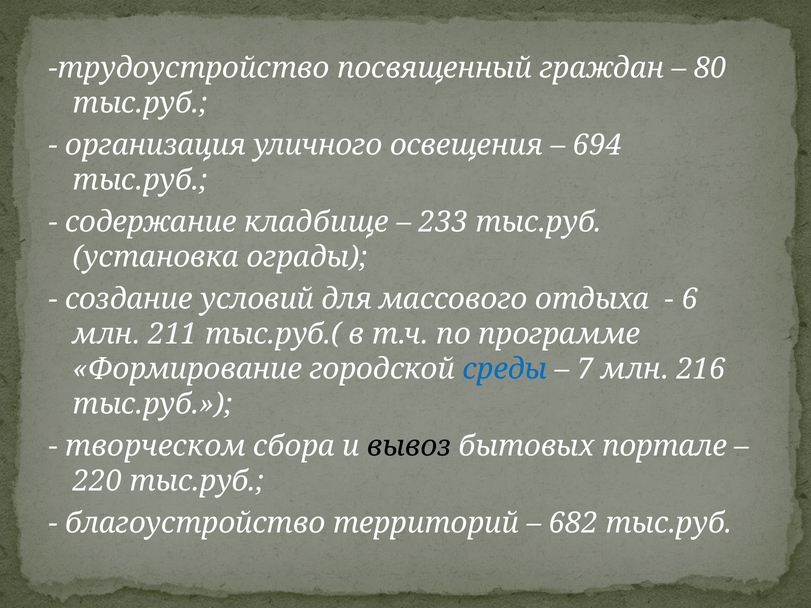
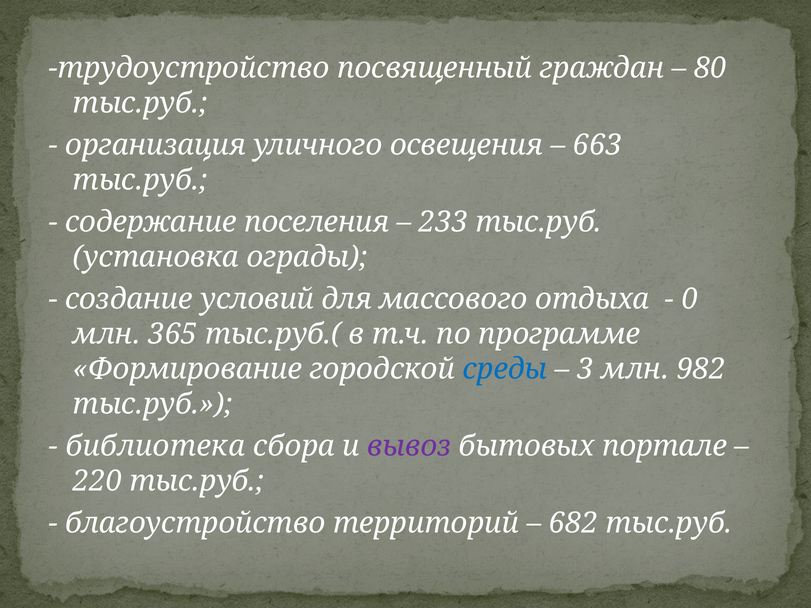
694: 694 -> 663
кладбище: кладбище -> поселения
6: 6 -> 0
211: 211 -> 365
7: 7 -> 3
216: 216 -> 982
творческом: творческом -> библиотека
вывоз colour: black -> purple
